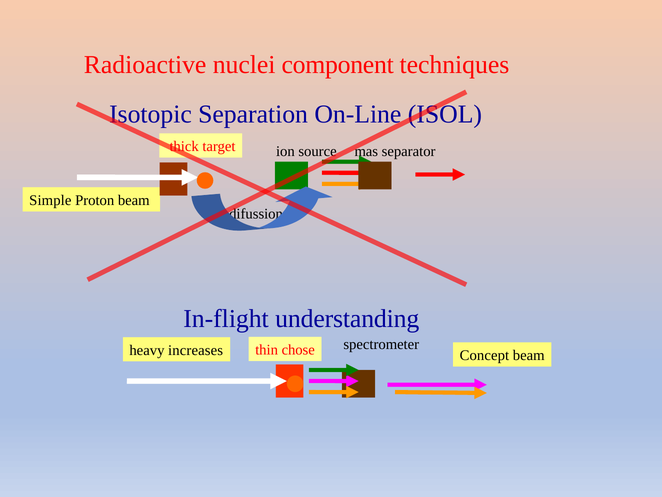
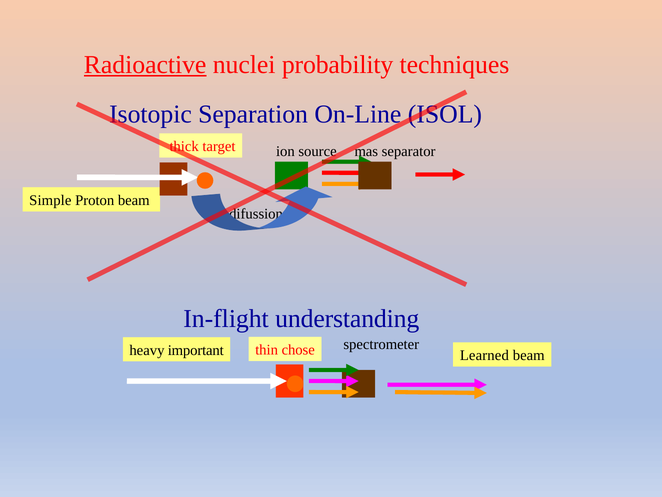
Radioactive underline: none -> present
component: component -> probability
increases: increases -> important
Concept: Concept -> Learned
